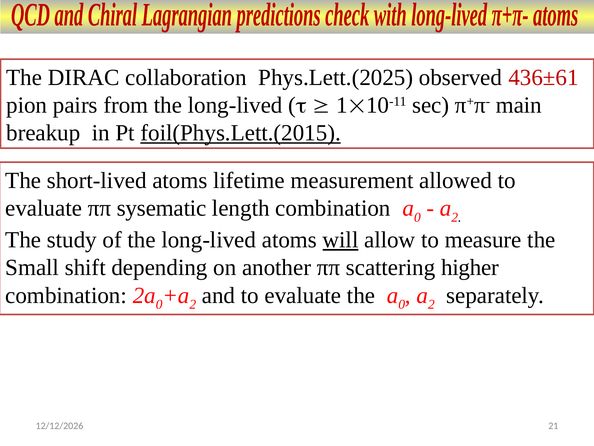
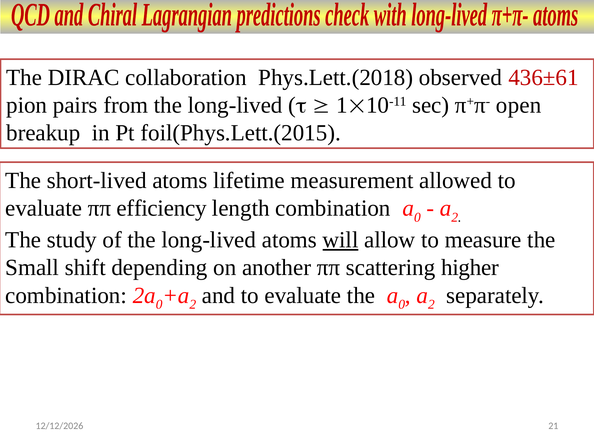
Phys.Lett.(2025: Phys.Lett.(2025 -> Phys.Lett.(2018
main: main -> open
foil(Phys.Lett.(2015 underline: present -> none
sysematic: sysematic -> efficiency
